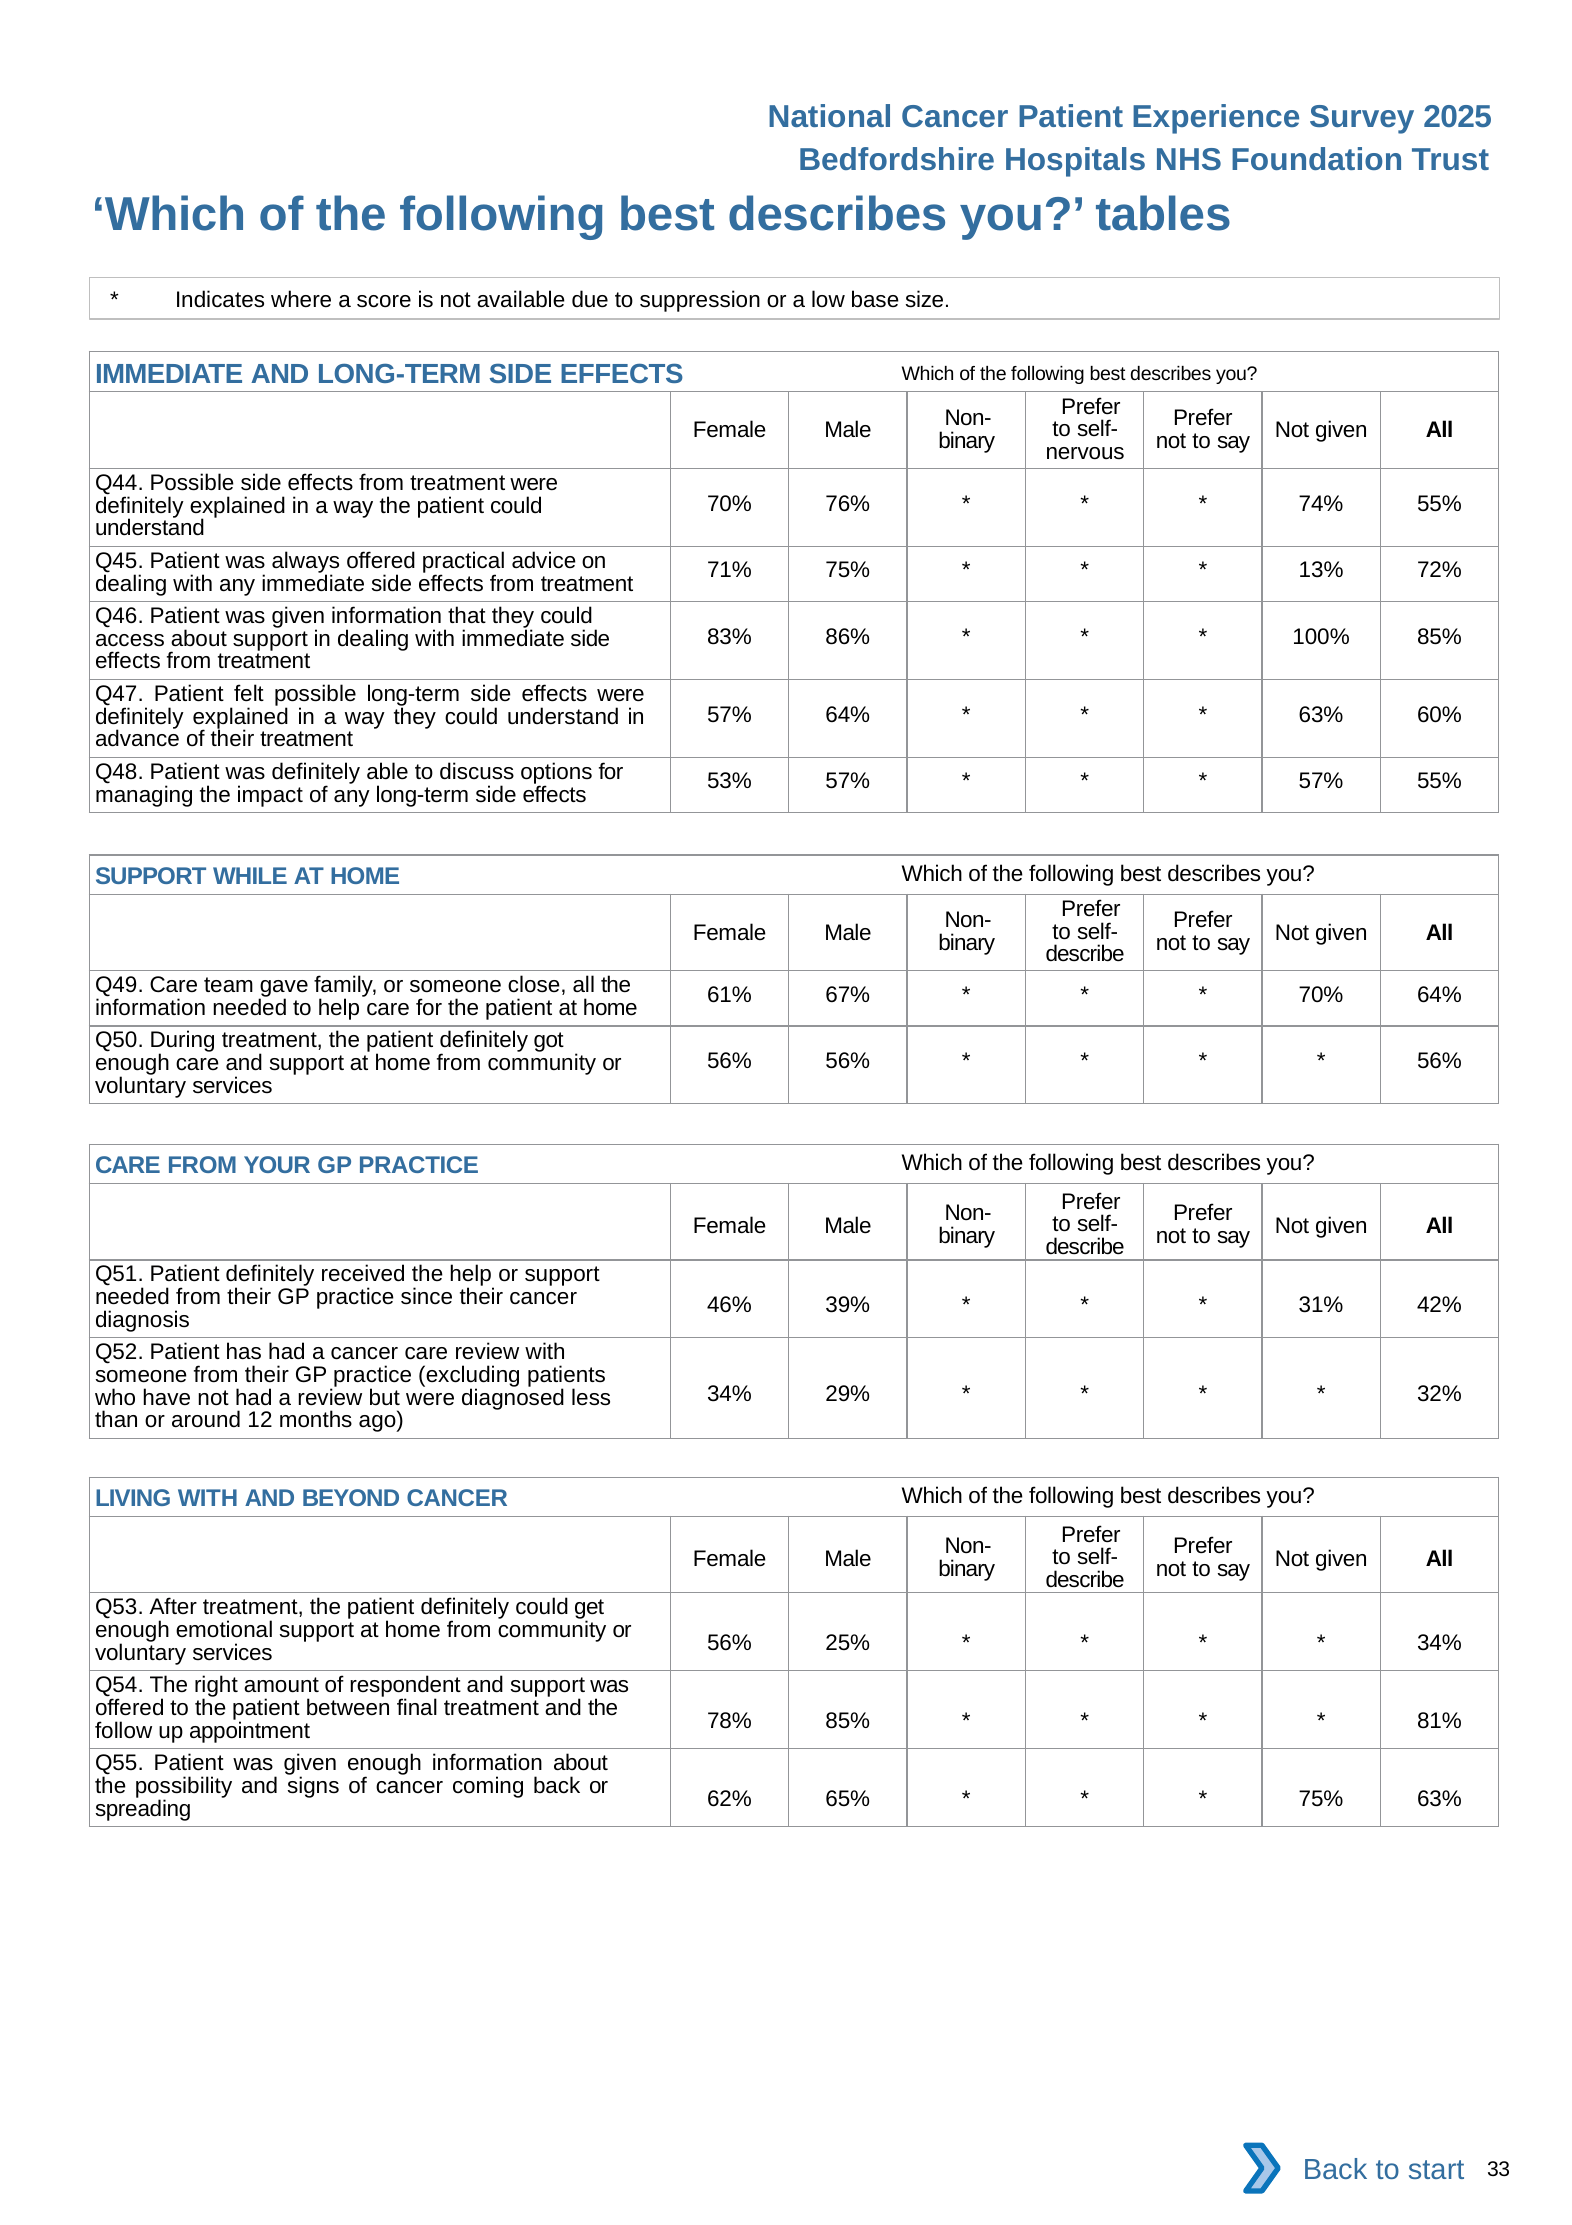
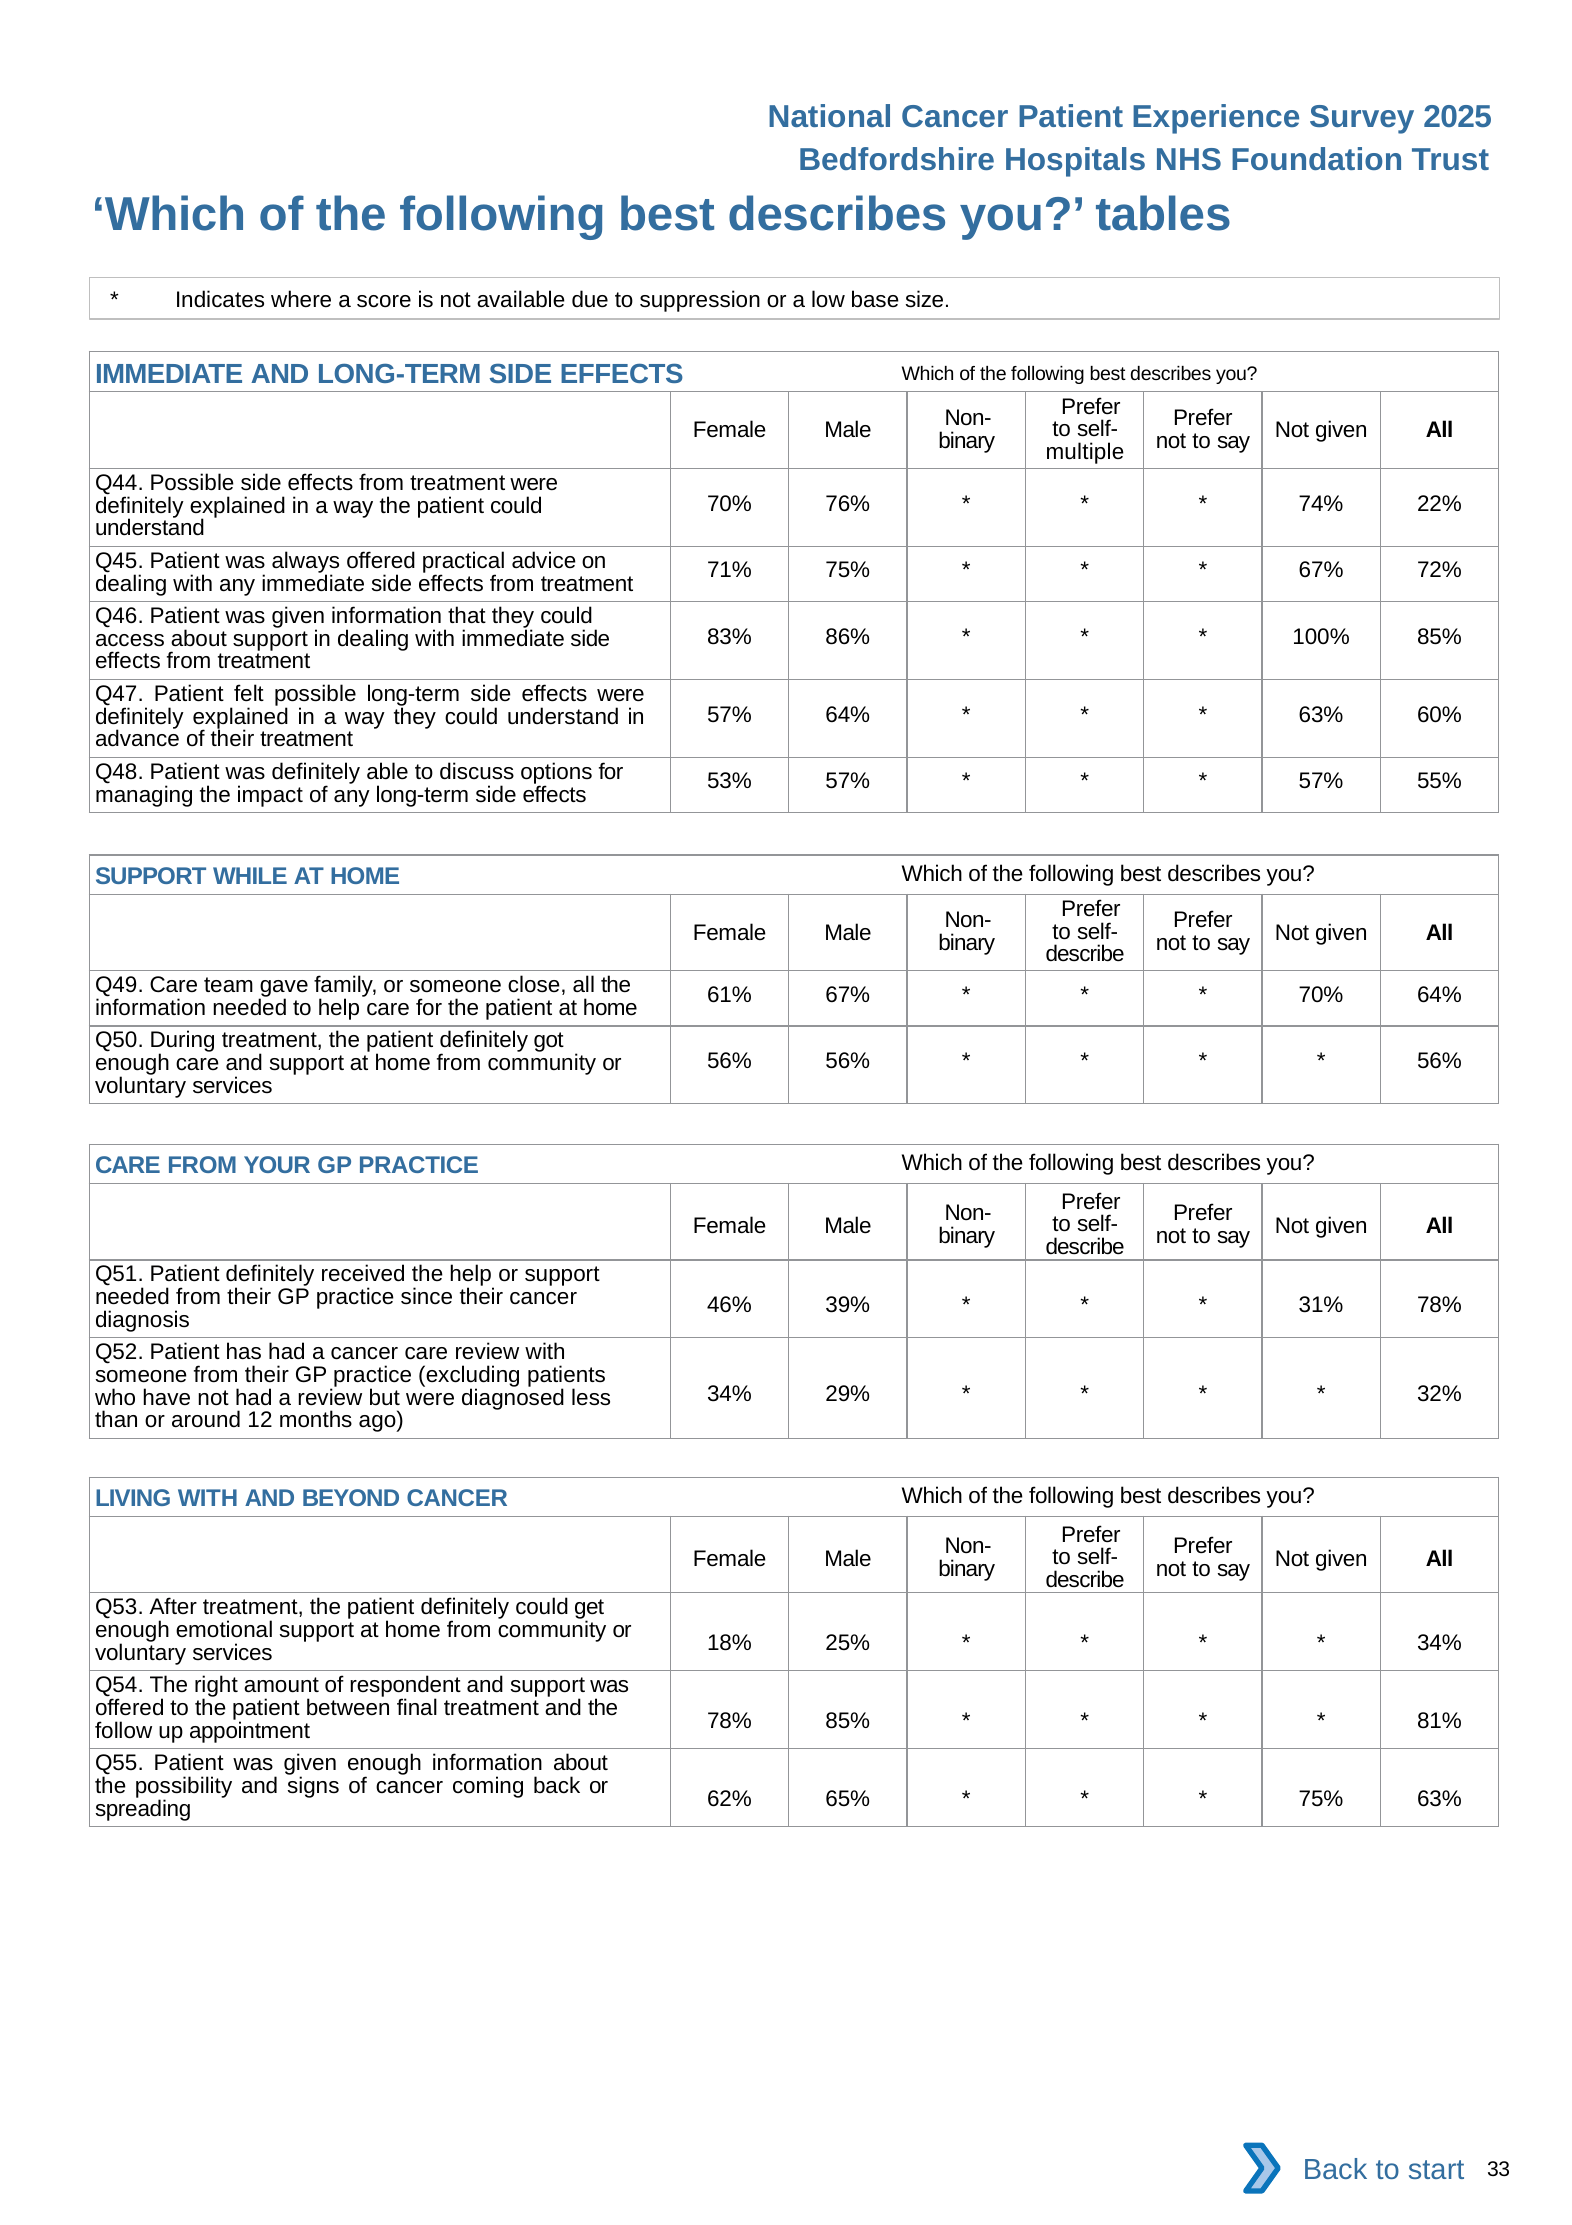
nervous: nervous -> multiple
74% 55%: 55% -> 22%
13% at (1321, 570): 13% -> 67%
31% 42%: 42% -> 78%
56% at (729, 1643): 56% -> 18%
